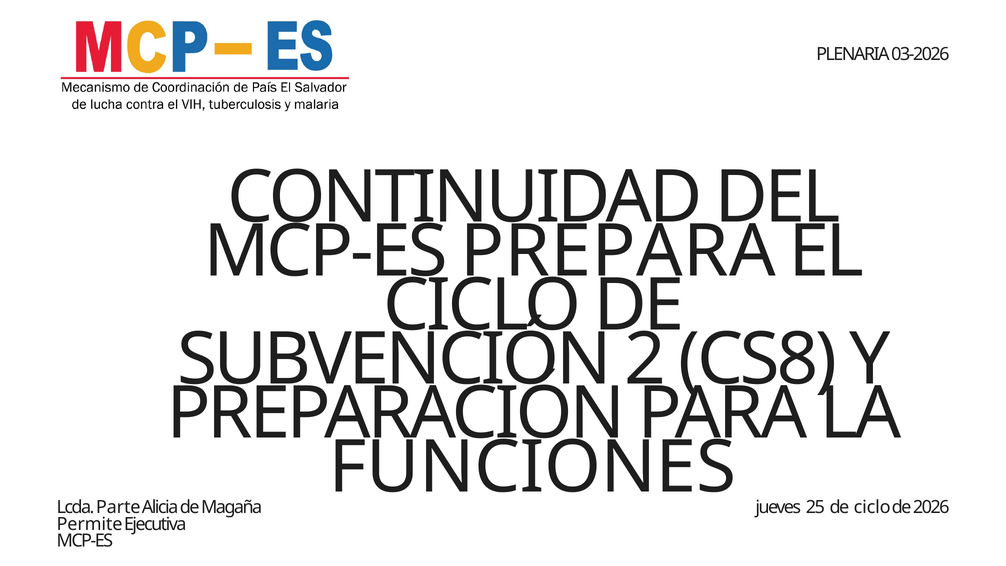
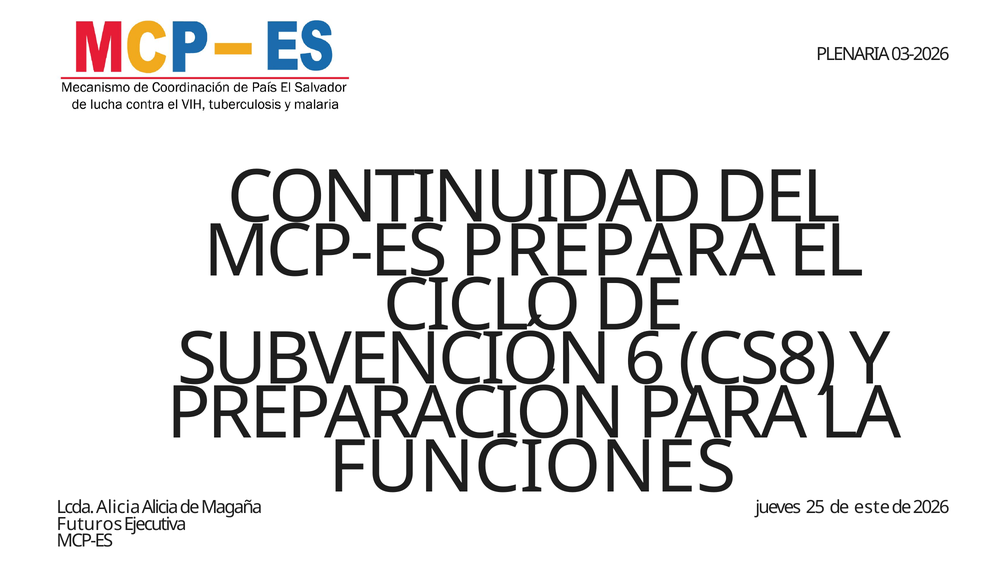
2: 2 -> 6
de ciclo: ciclo -> este
Lcda Parte: Parte -> Alicia
Permite: Permite -> Futuros
